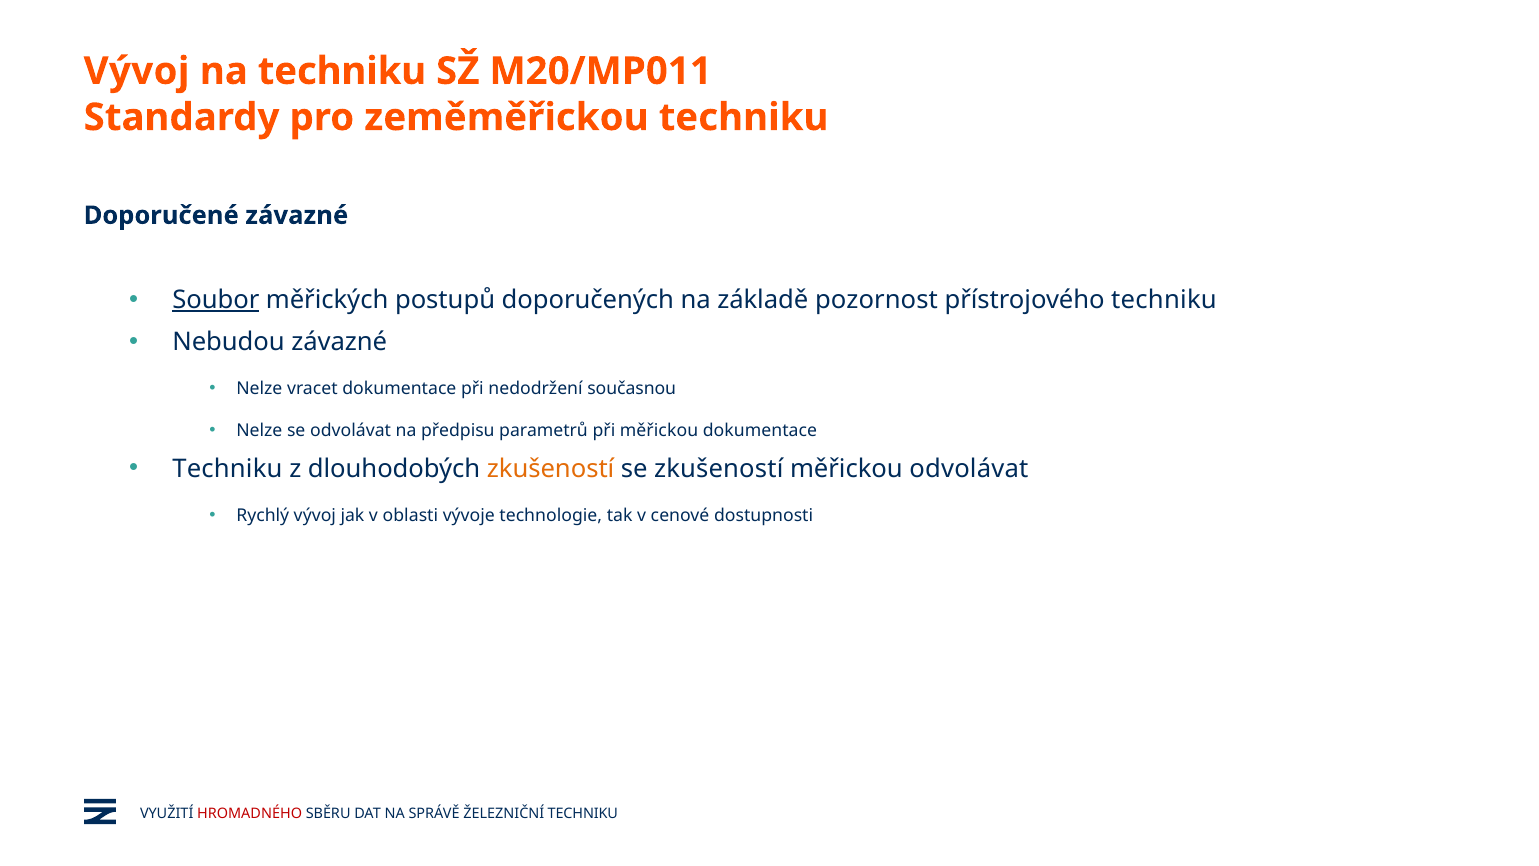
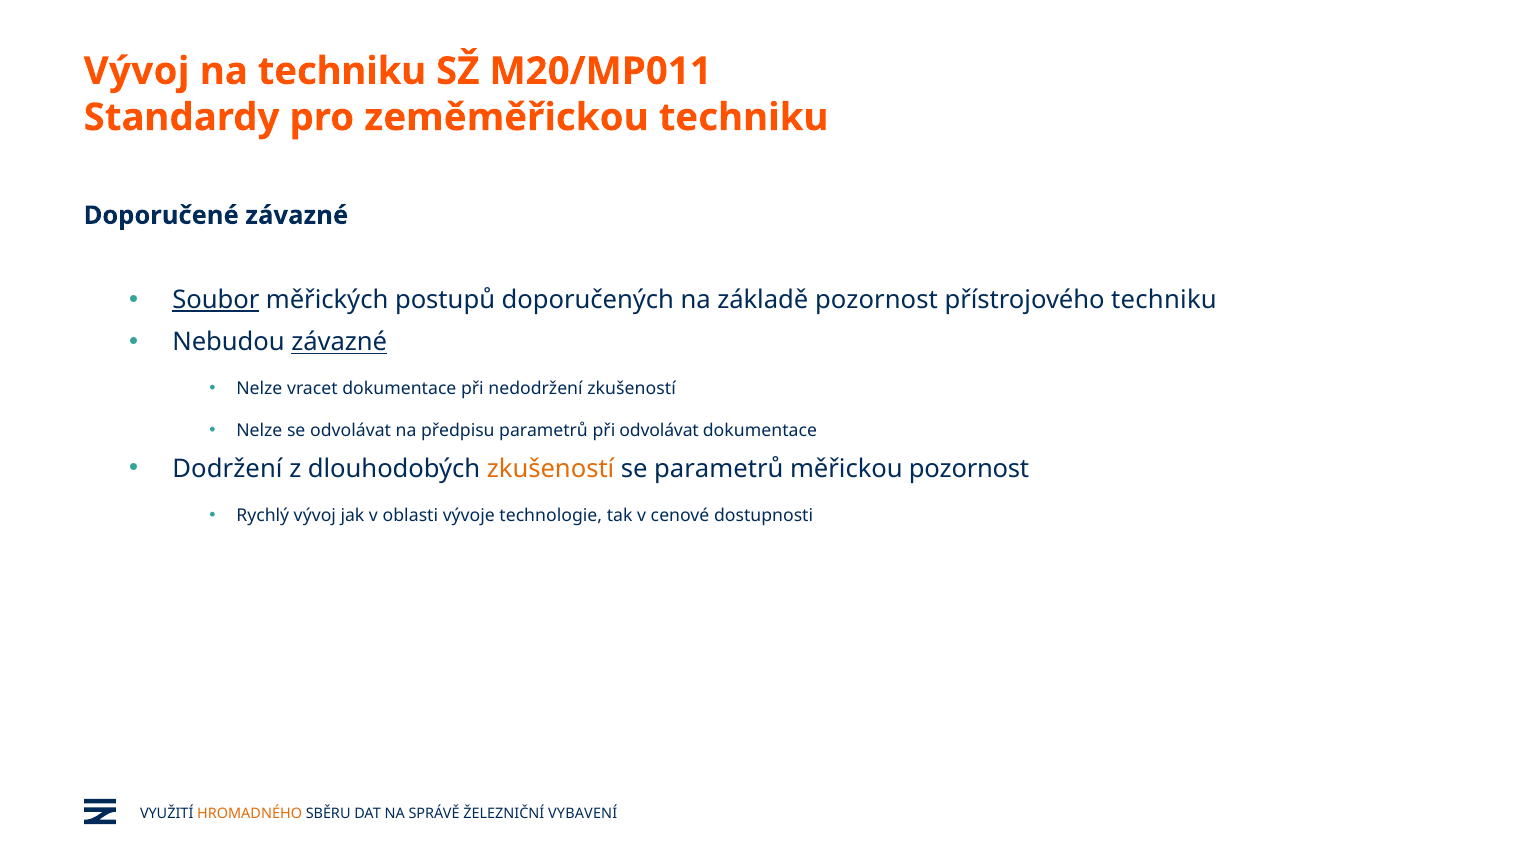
závazné at (339, 342) underline: none -> present
nedodržení současnou: současnou -> zkušeností
při měřickou: měřickou -> odvolávat
Techniku at (227, 469): Techniku -> Dodržení
se zkušeností: zkušeností -> parametrů
měřickou odvolávat: odvolávat -> pozornost
HROMADNÉHO colour: red -> orange
ŽELEZNIČNÍ TECHNIKU: TECHNIKU -> VYBAVENÍ
